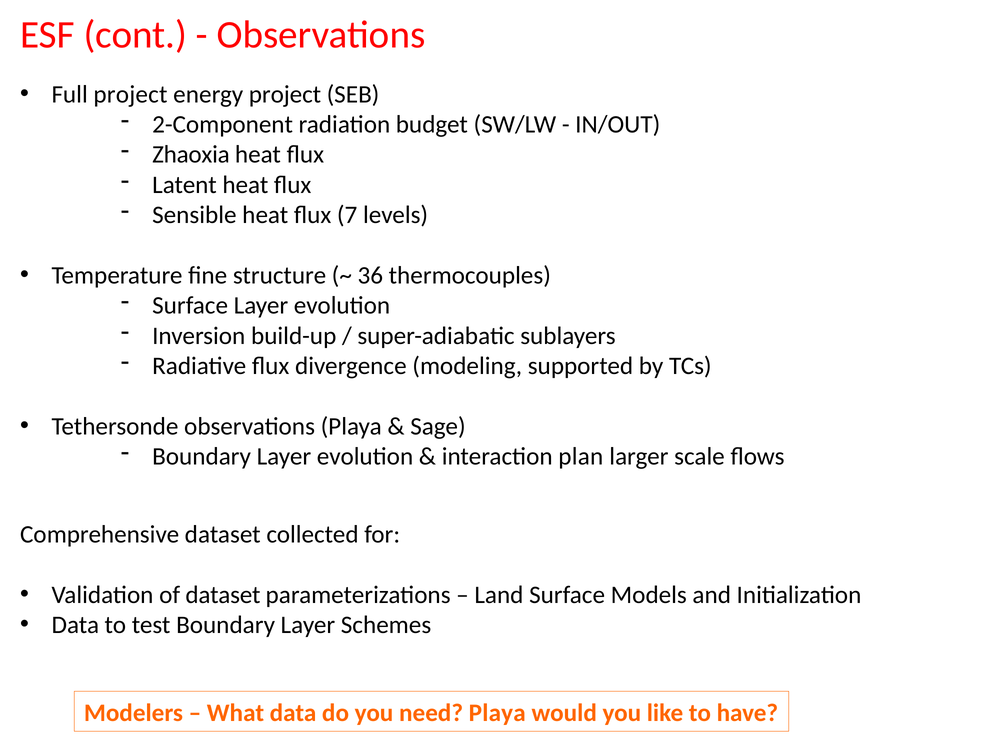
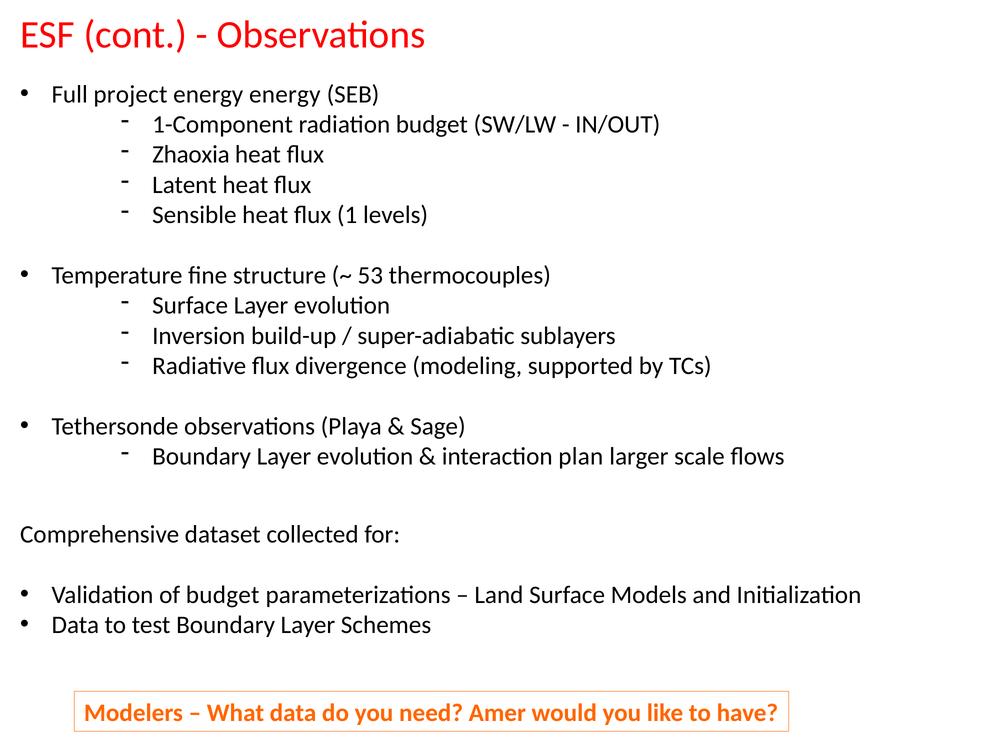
energy project: project -> energy
2-Component: 2-Component -> 1-Component
7: 7 -> 1
36: 36 -> 53
of dataset: dataset -> budget
need Playa: Playa -> Amer
